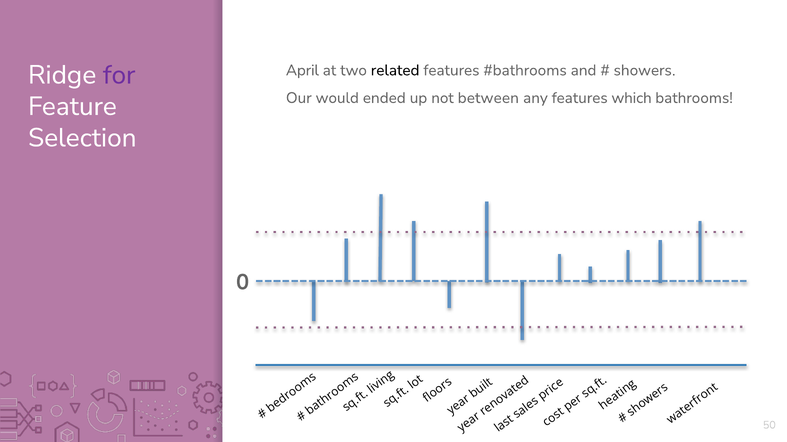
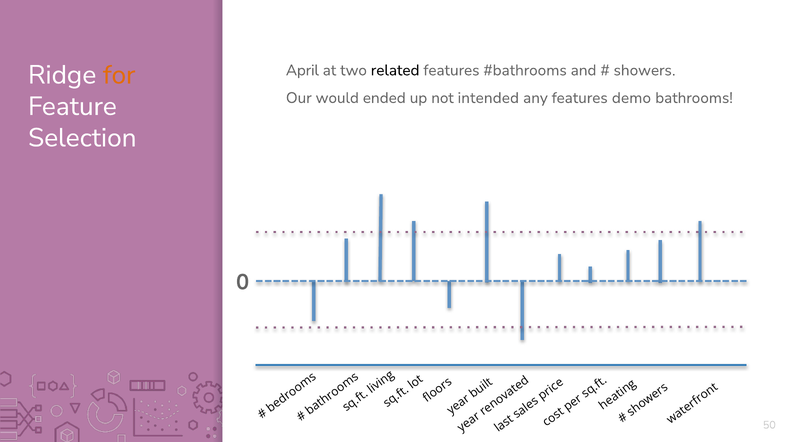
for colour: purple -> orange
between: between -> intended
which: which -> demo
